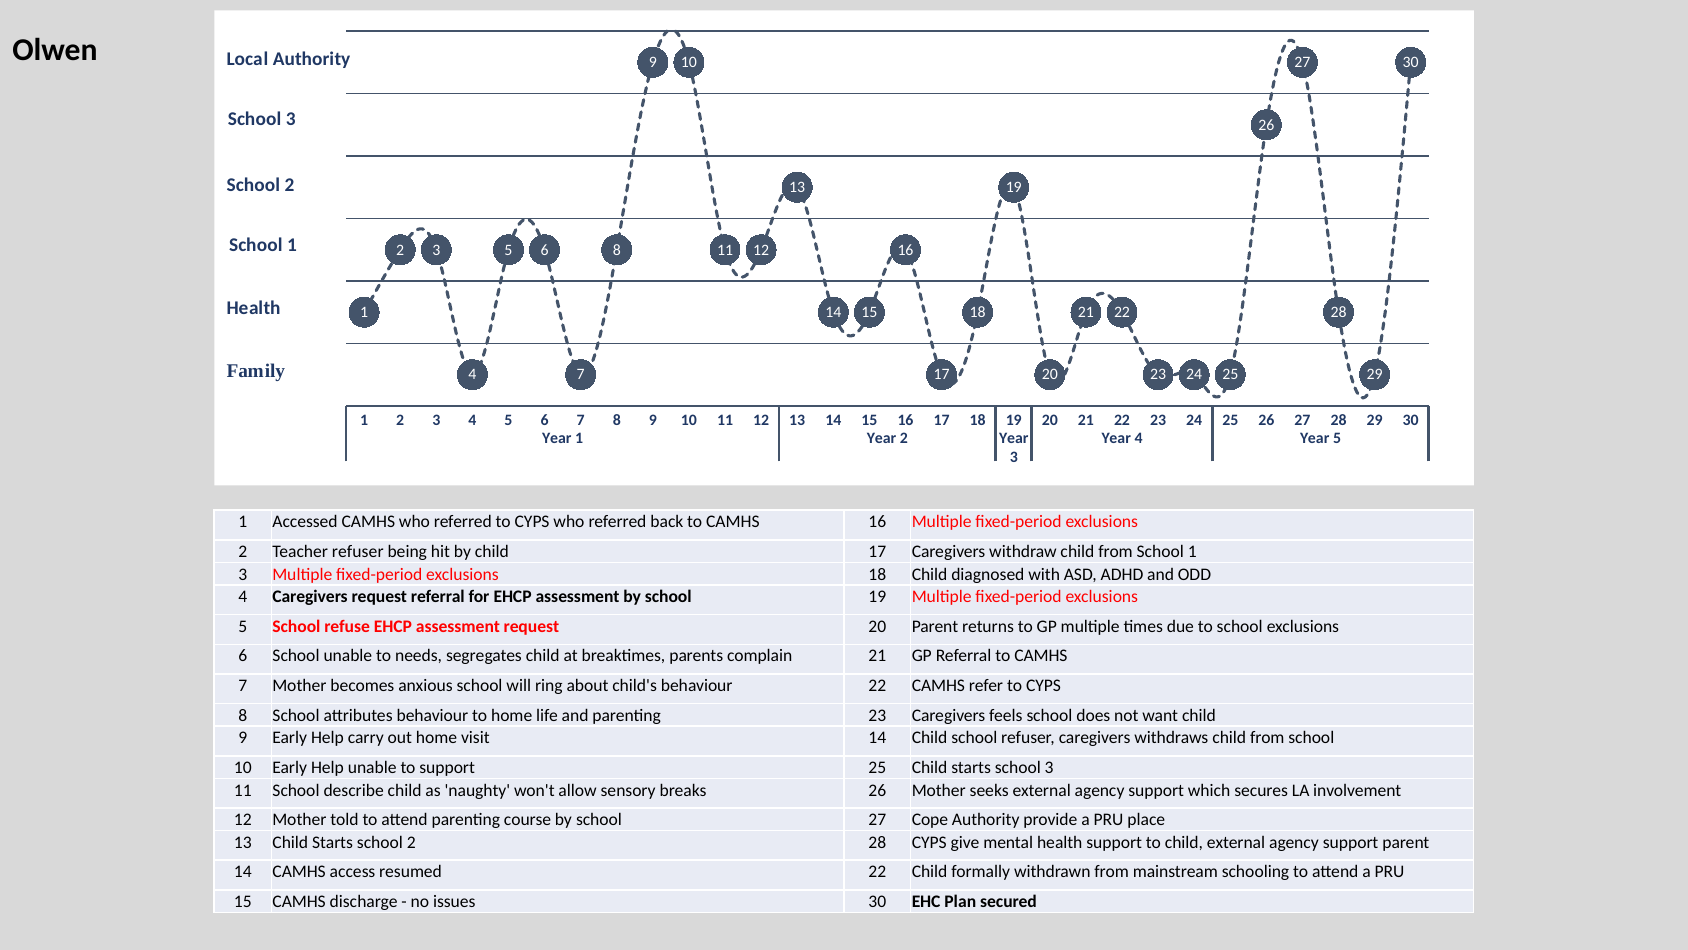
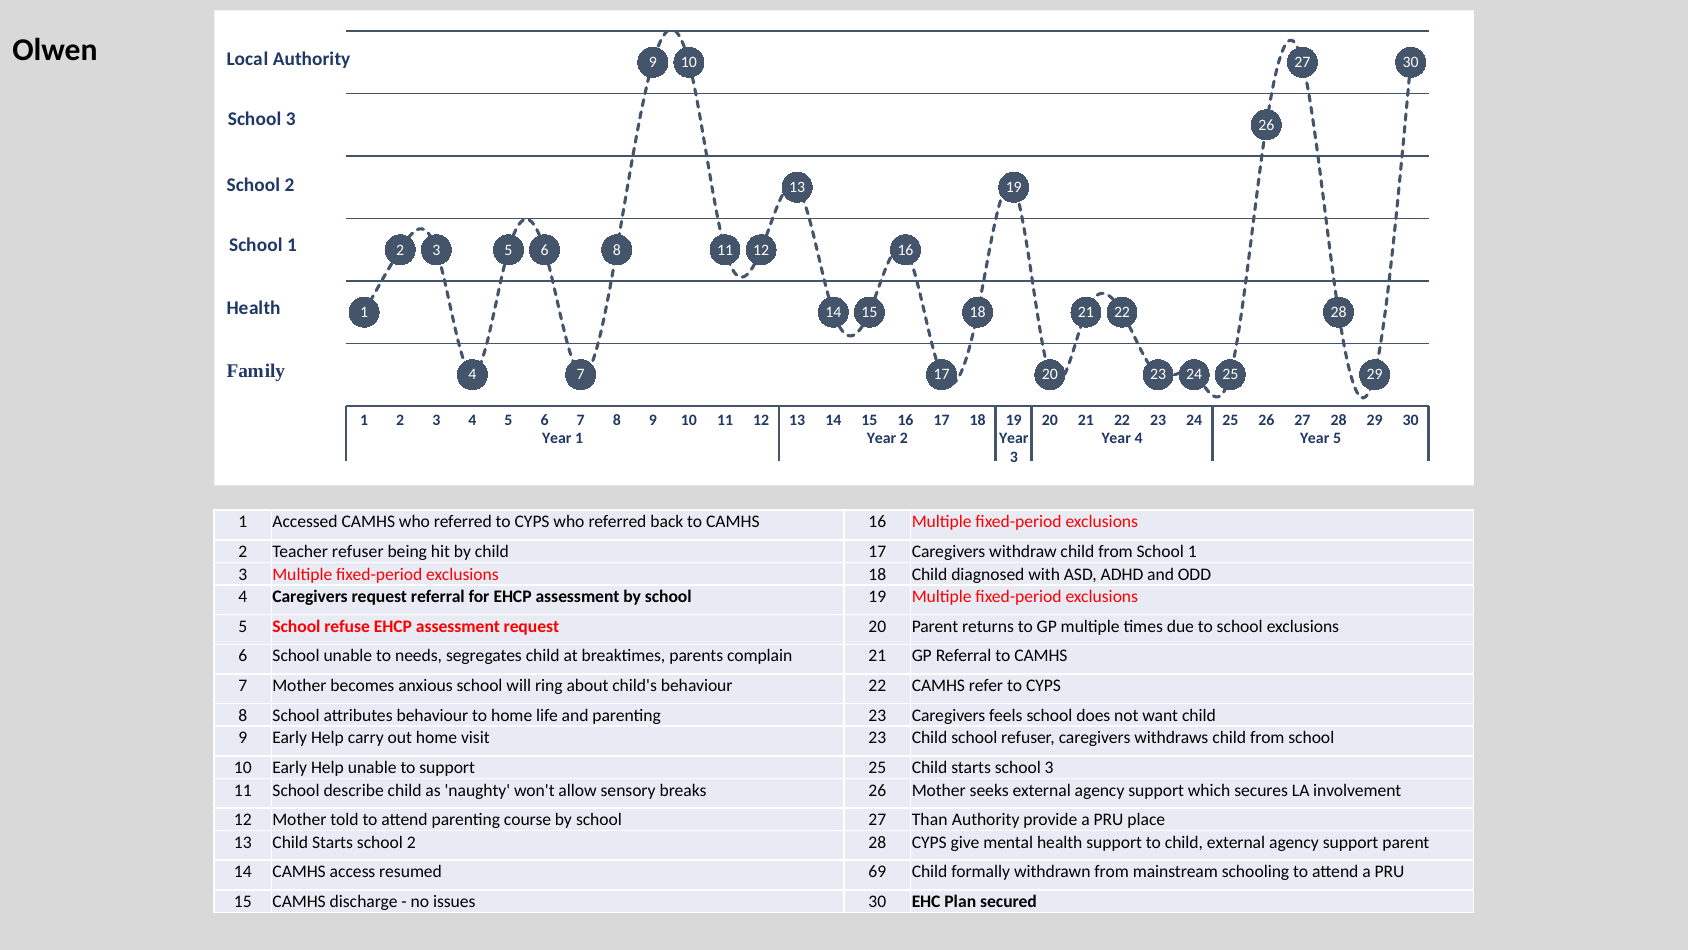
visit 14: 14 -> 23
Cope: Cope -> Than
resumed 22: 22 -> 69
